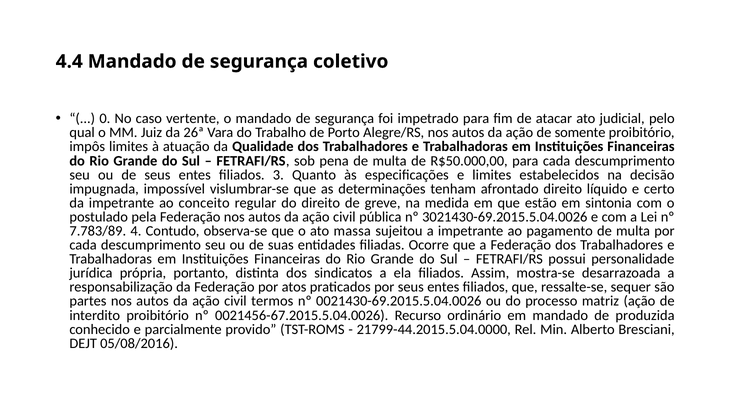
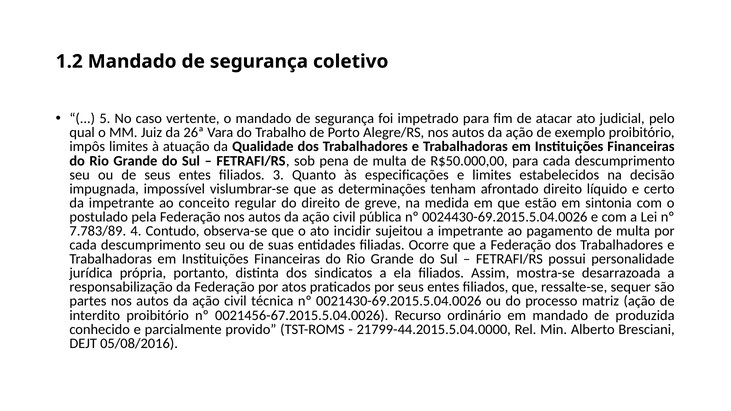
4.4: 4.4 -> 1.2
0: 0 -> 5
somente: somente -> exemplo
3021430-69.2015.5.04.0026: 3021430-69.2015.5.04.0026 -> 0024430-69.2015.5.04.0026
massa: massa -> incidir
termos: termos -> técnica
